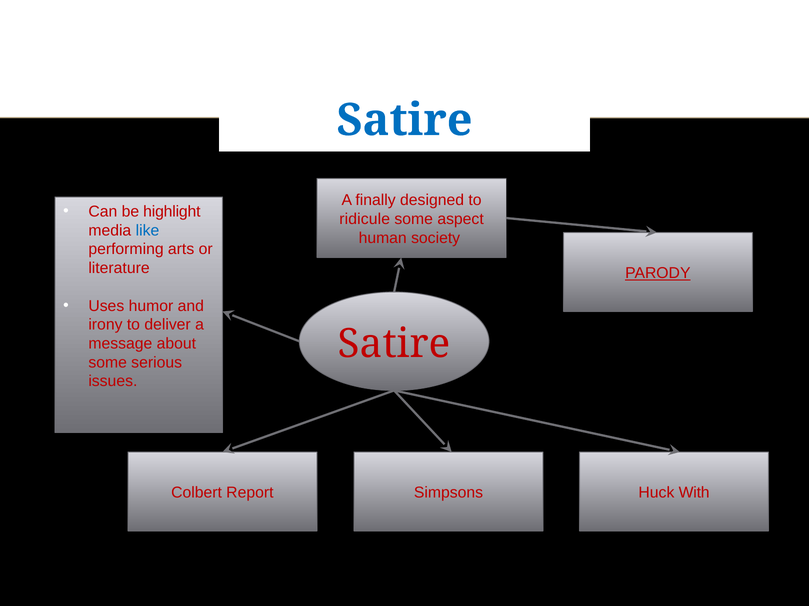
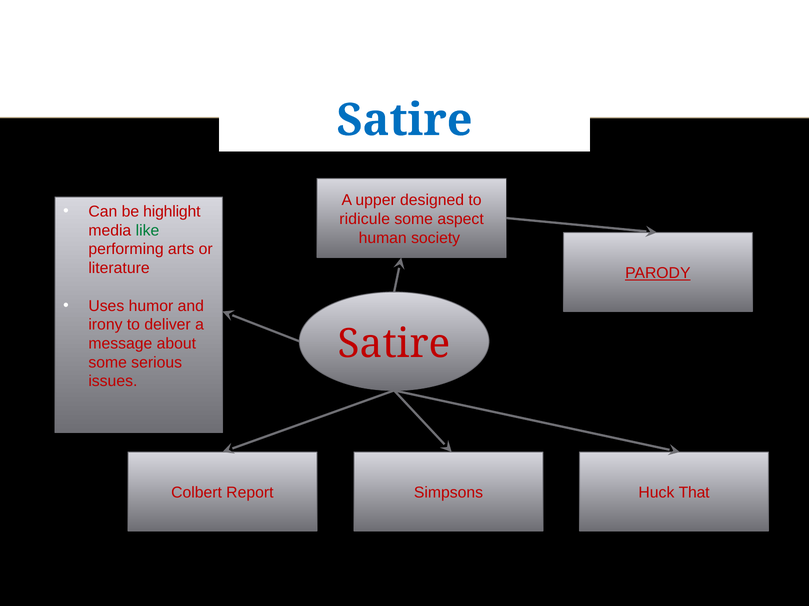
finally: finally -> upper
like colour: blue -> green
With: With -> That
